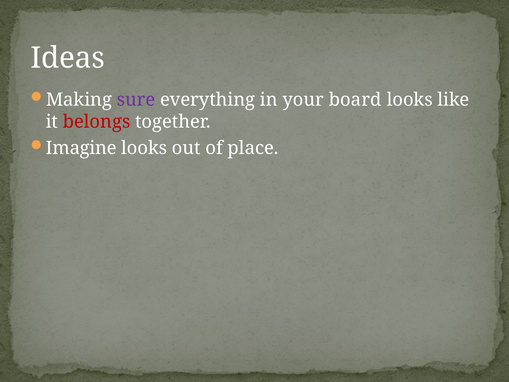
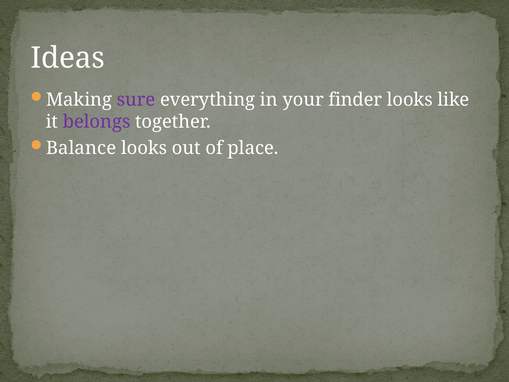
board: board -> finder
belongs colour: red -> purple
Imagine: Imagine -> Balance
